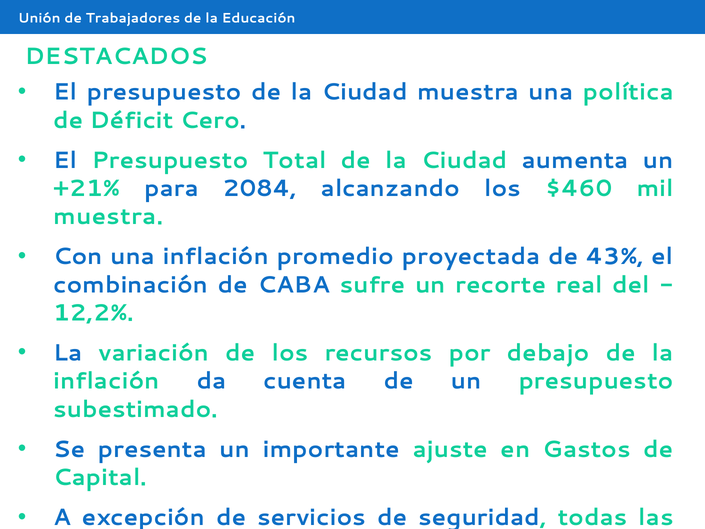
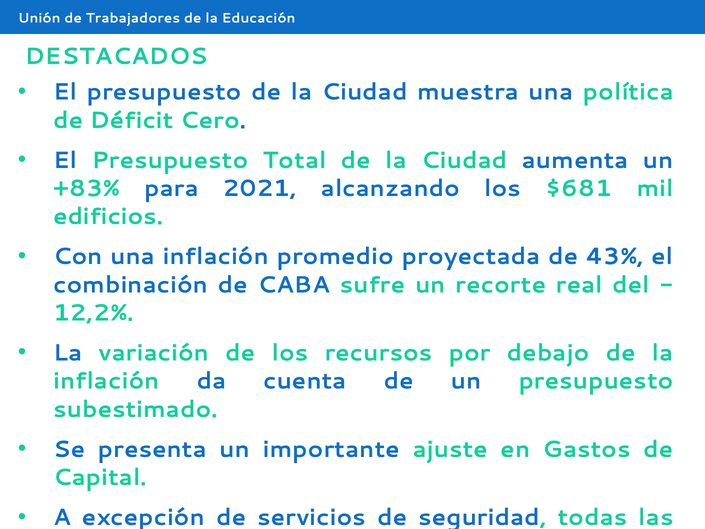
+21%: +21% -> +83%
2084: 2084 -> 2021
$460: $460 -> $681
muestra at (108, 217): muestra -> edificios
